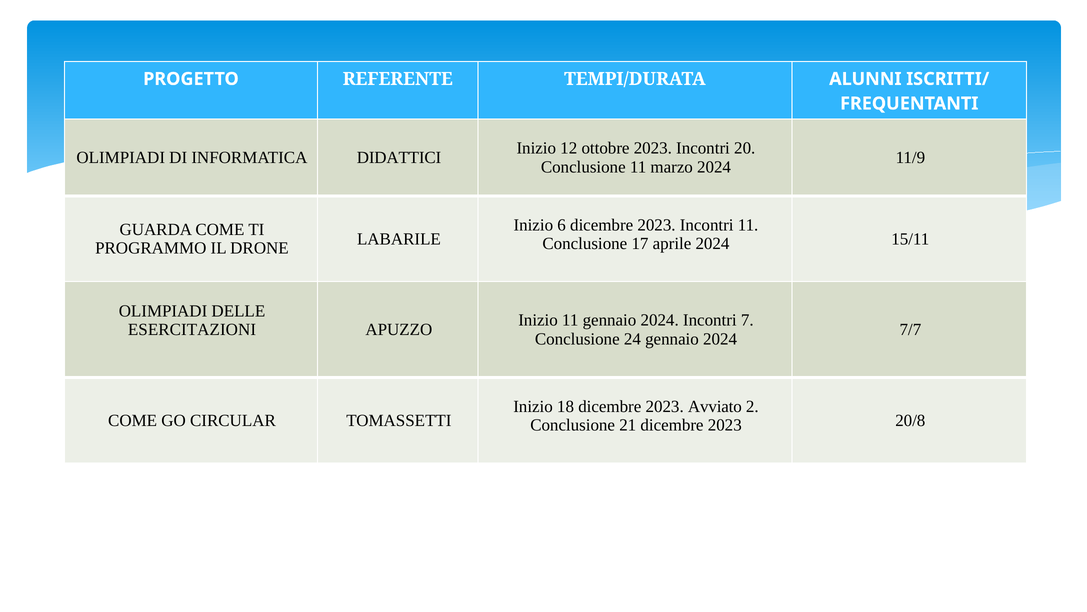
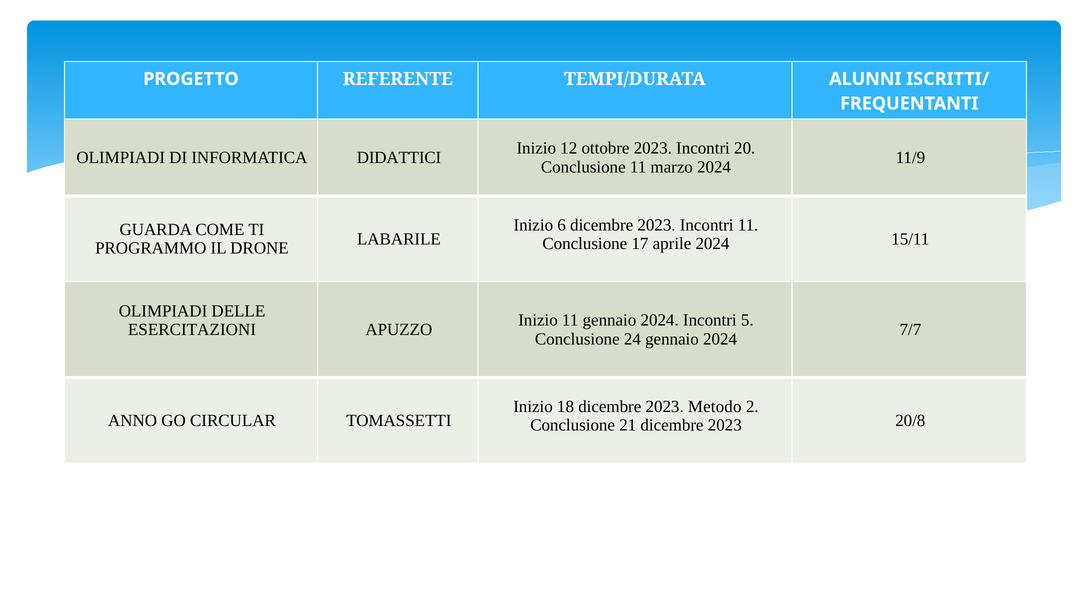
7: 7 -> 5
Avviato: Avviato -> Metodo
COME at (133, 420): COME -> ANNO
